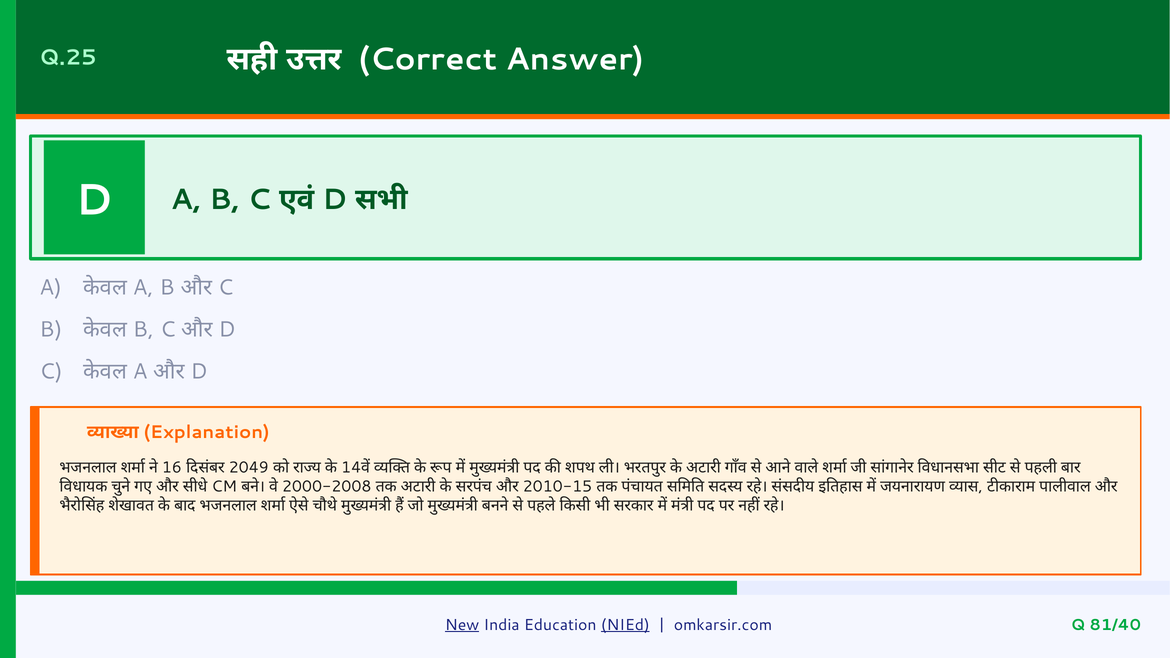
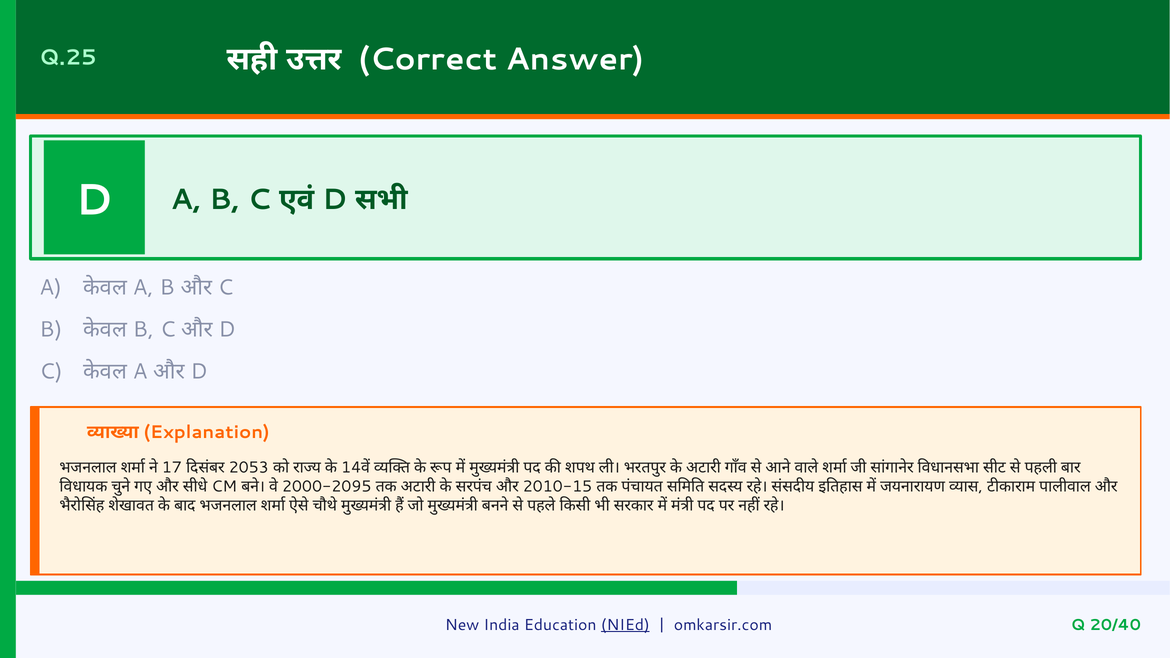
16: 16 -> 17
2049: 2049 -> 2053
2000-2008: 2000-2008 -> 2000-2095
New underline: present -> none
81/40: 81/40 -> 20/40
